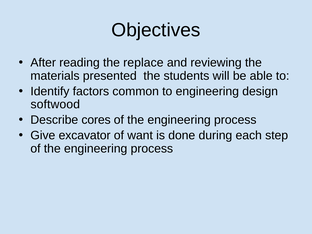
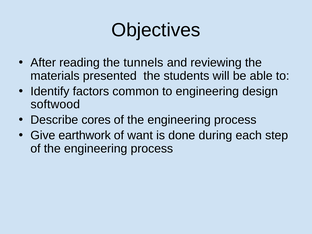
replace: replace -> tunnels
excavator: excavator -> earthwork
